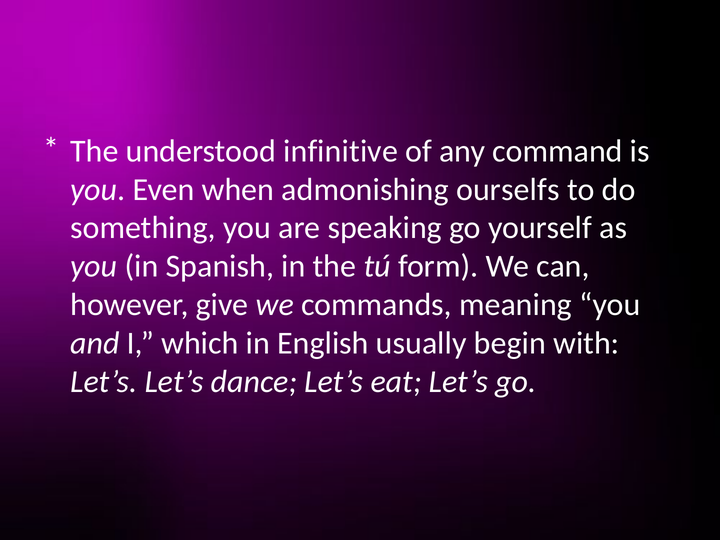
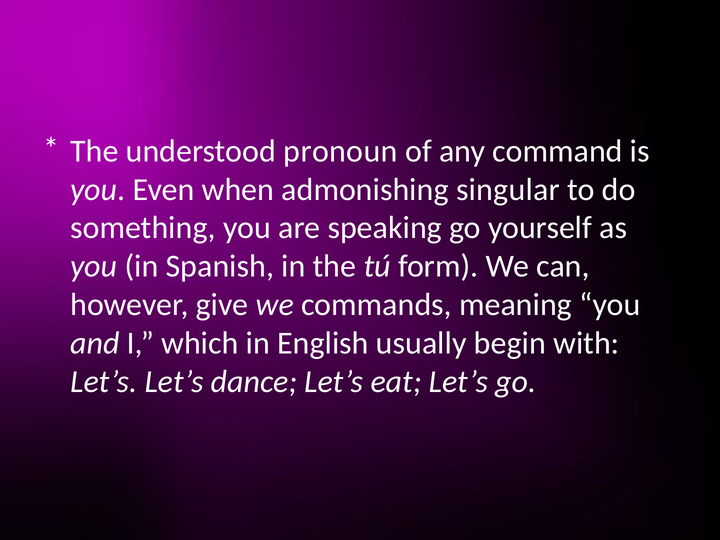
infinitive: infinitive -> pronoun
ourselfs: ourselfs -> singular
